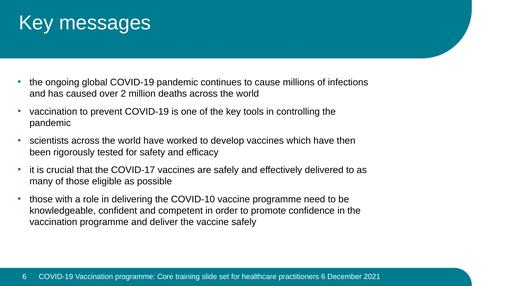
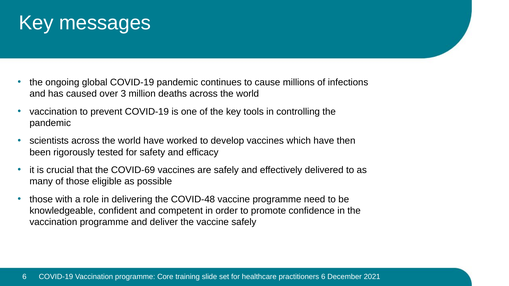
2: 2 -> 3
COVID-17: COVID-17 -> COVID-69
COVID-10: COVID-10 -> COVID-48
